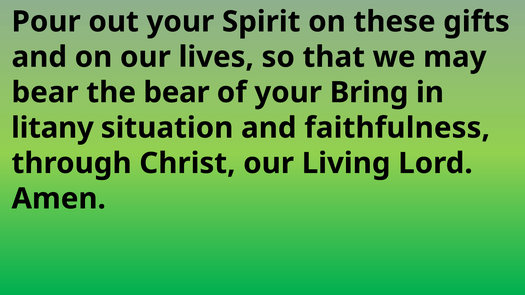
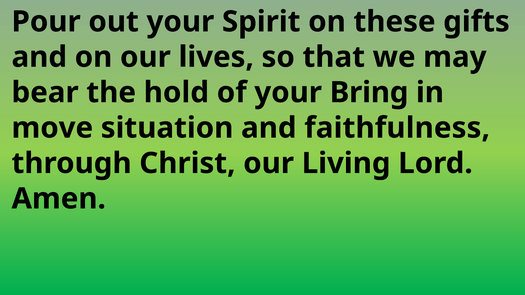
the bear: bear -> hold
litany: litany -> move
